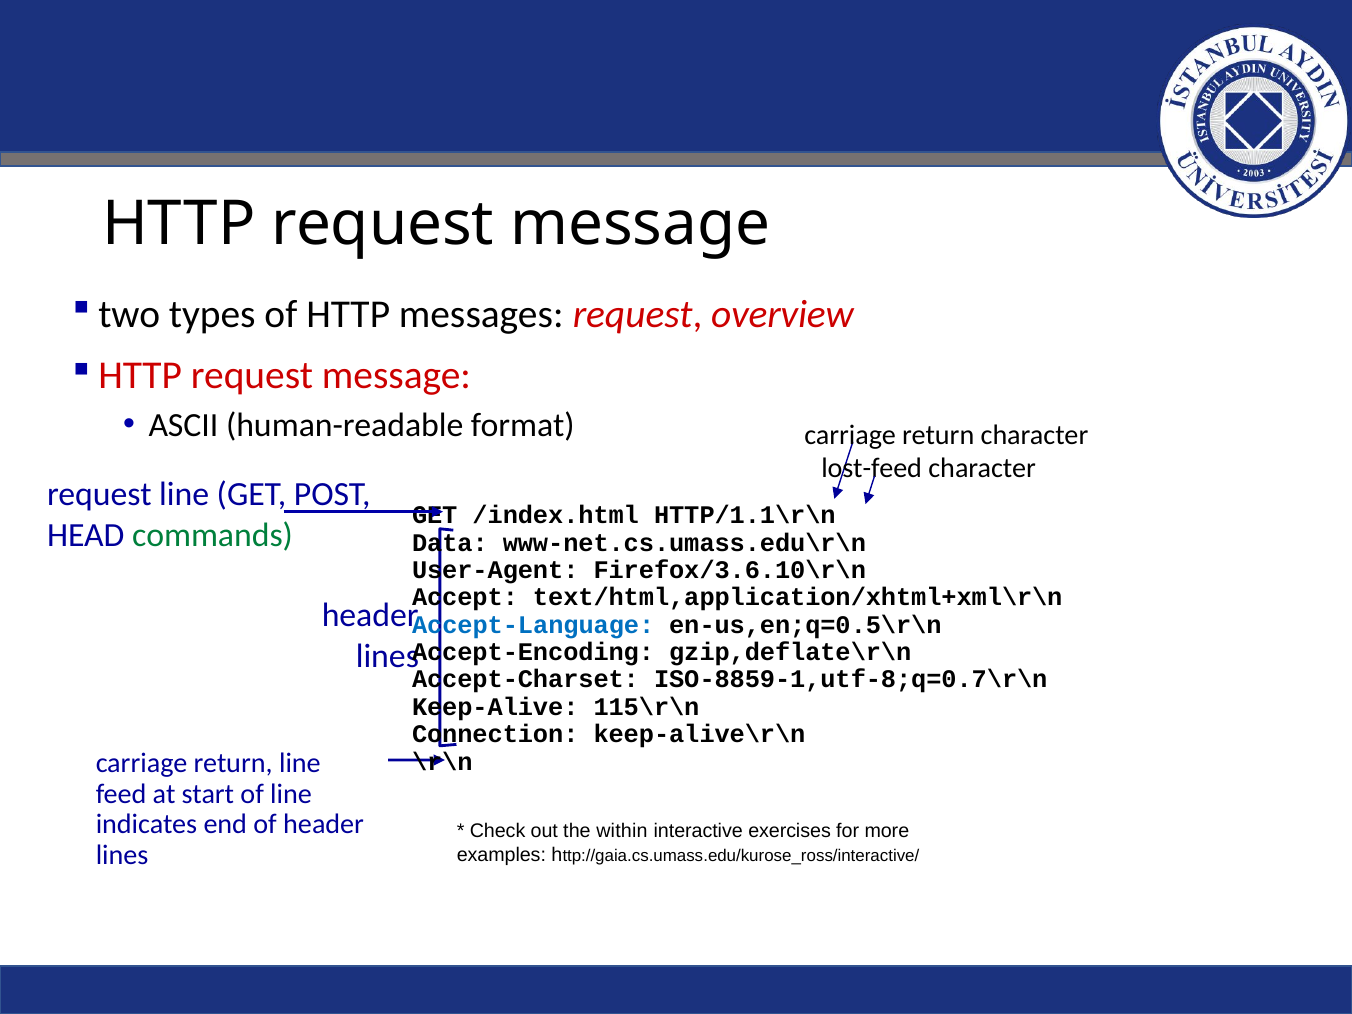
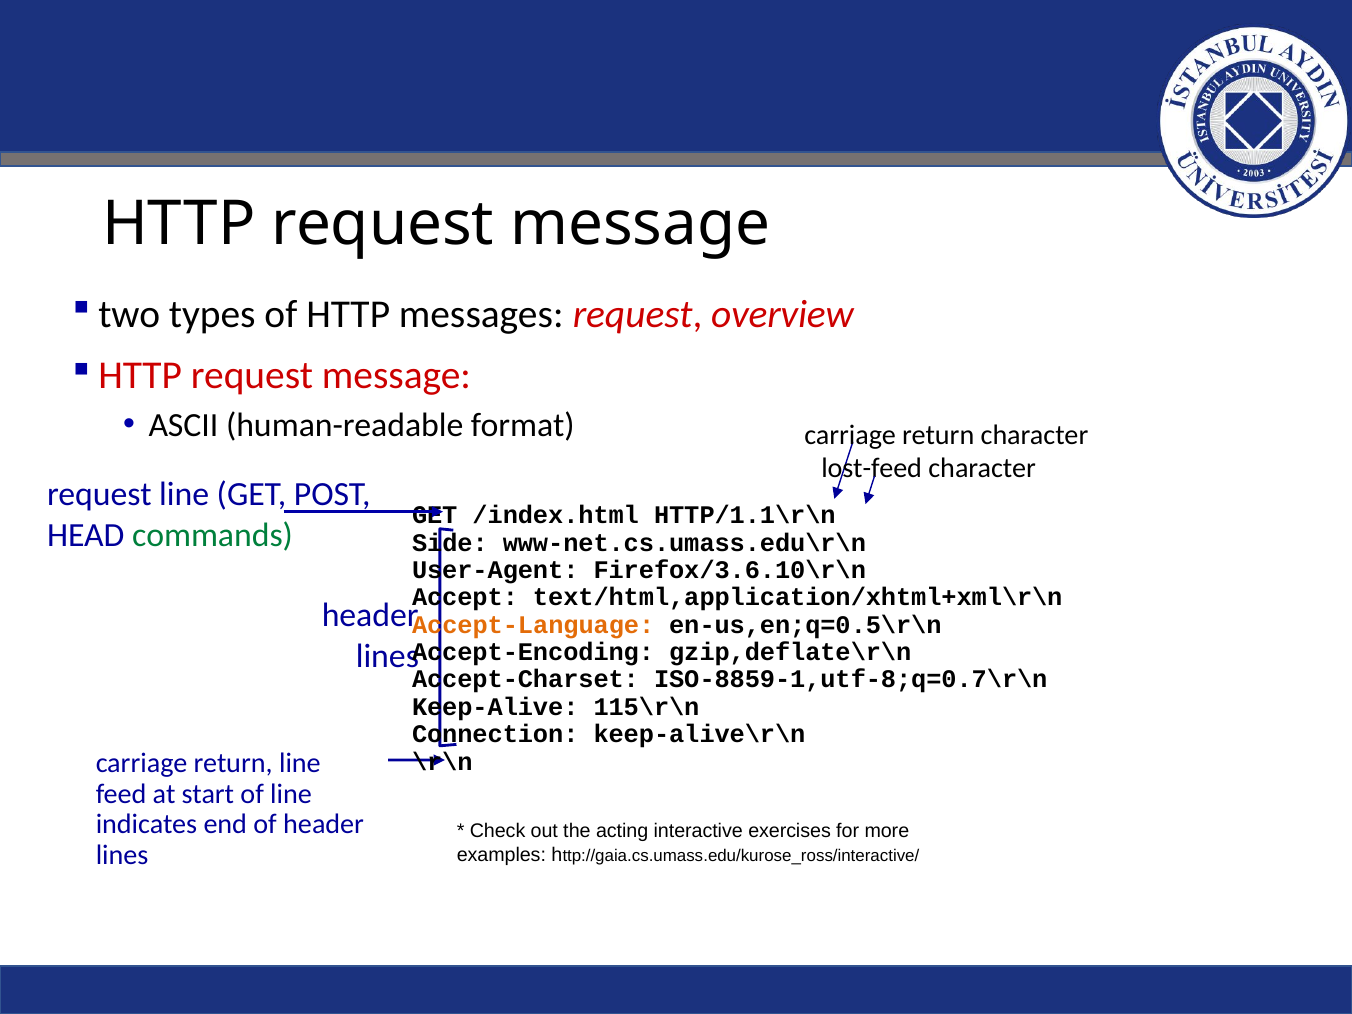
Data: Data -> Side
Accept-Language colour: blue -> orange
within: within -> acting
